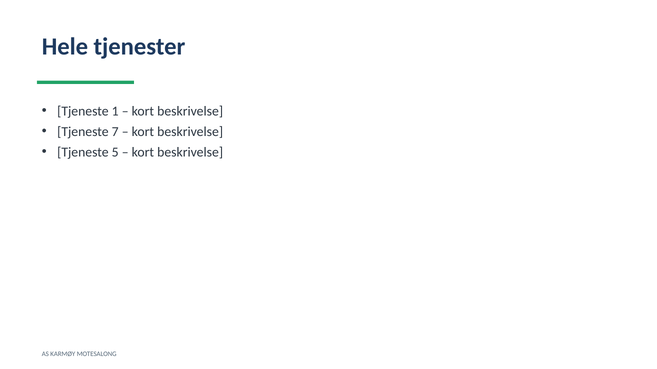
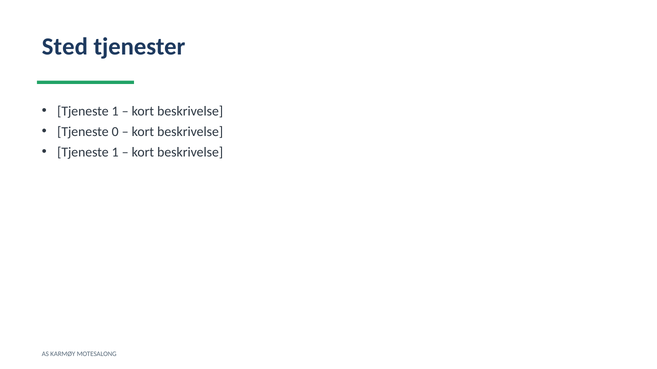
Hele: Hele -> Sted
7: 7 -> 0
5 at (115, 152): 5 -> 1
